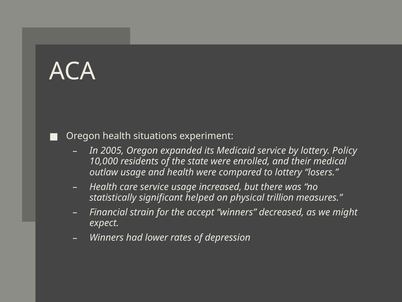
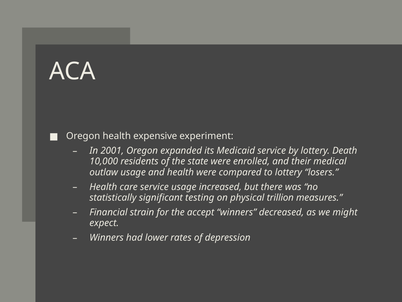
situations: situations -> expensive
2005: 2005 -> 2001
Policy: Policy -> Death
helped: helped -> testing
